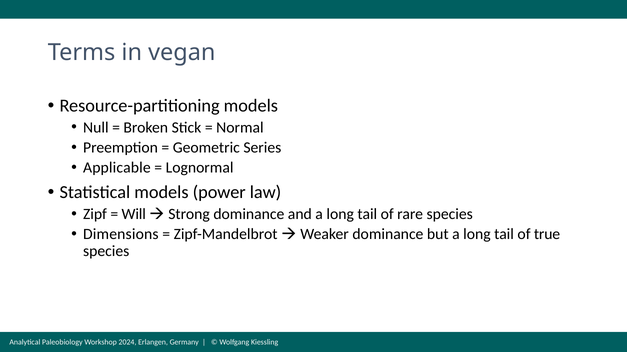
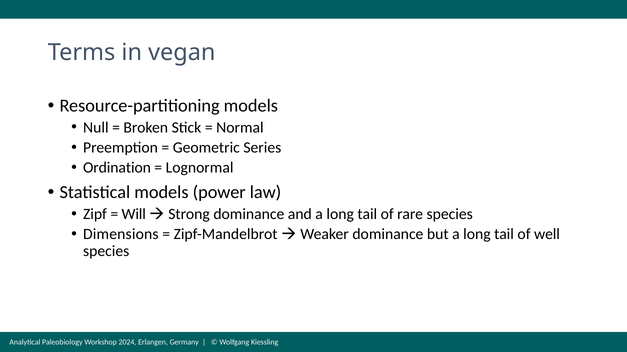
Applicable: Applicable -> Ordination
true: true -> well
